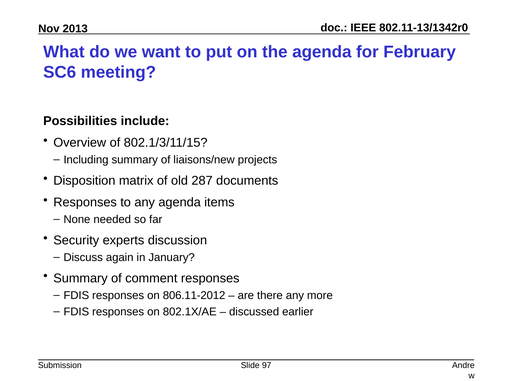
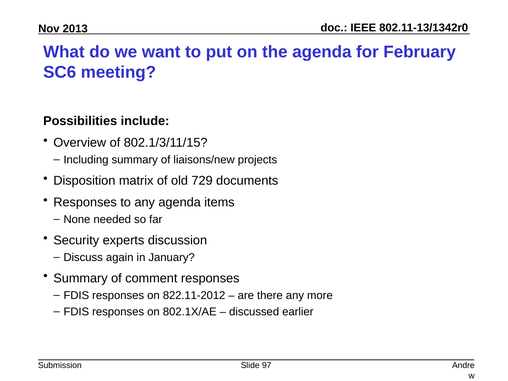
287: 287 -> 729
806.11-2012: 806.11-2012 -> 822.11-2012
